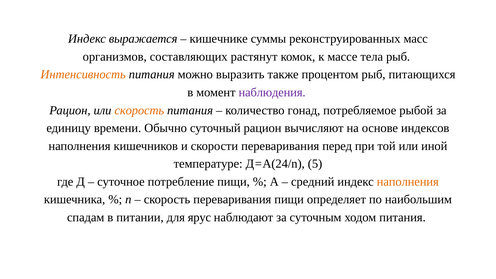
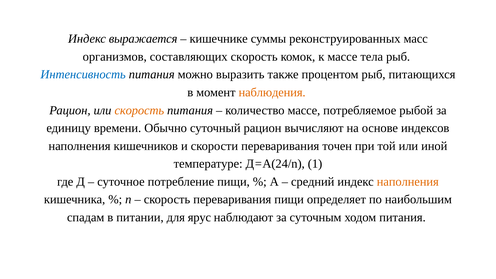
составляющих растянут: растянут -> скорость
Интенсивность colour: orange -> blue
наблюдения colour: purple -> orange
количество гонад: гонад -> массе
перед: перед -> точен
5: 5 -> 1
